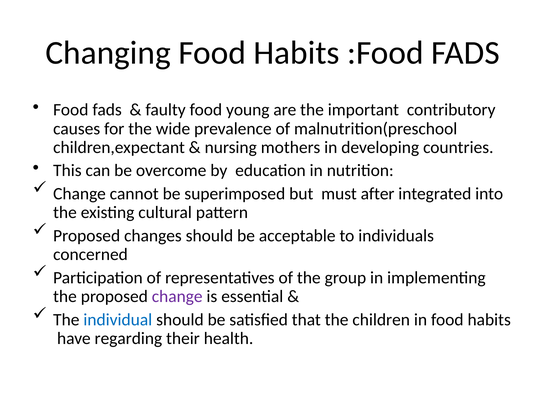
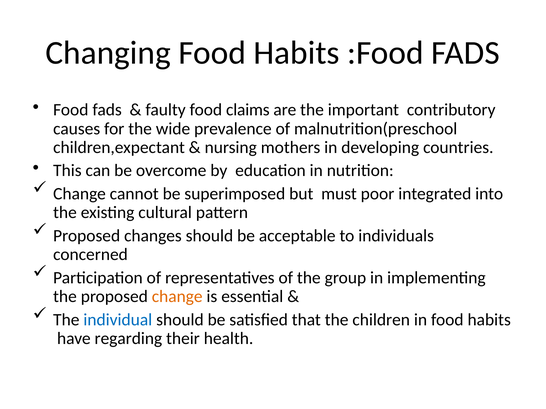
young: young -> claims
after: after -> poor
change at (177, 297) colour: purple -> orange
